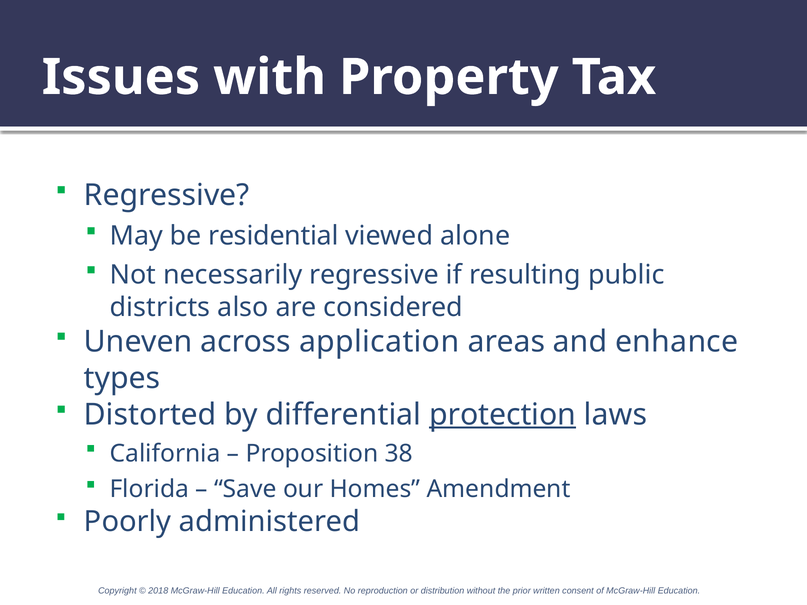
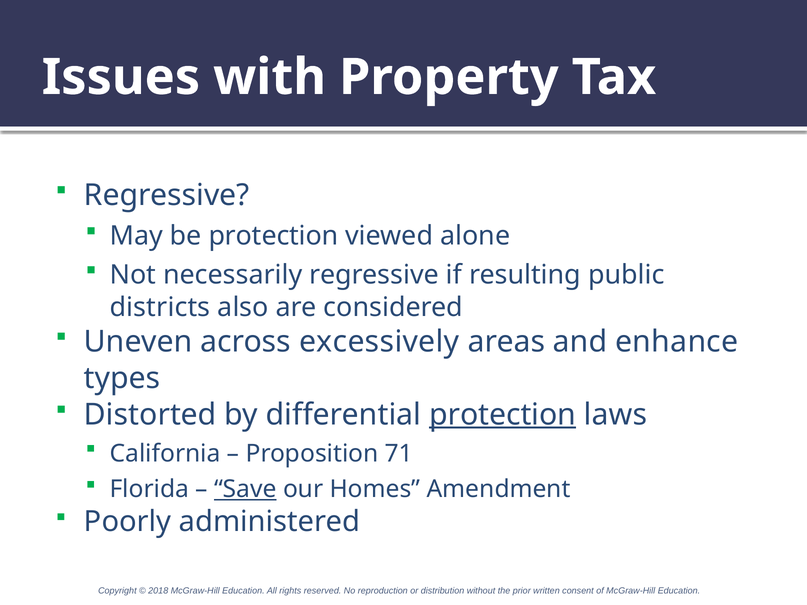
be residential: residential -> protection
application: application -> excessively
38: 38 -> 71
Save underline: none -> present
